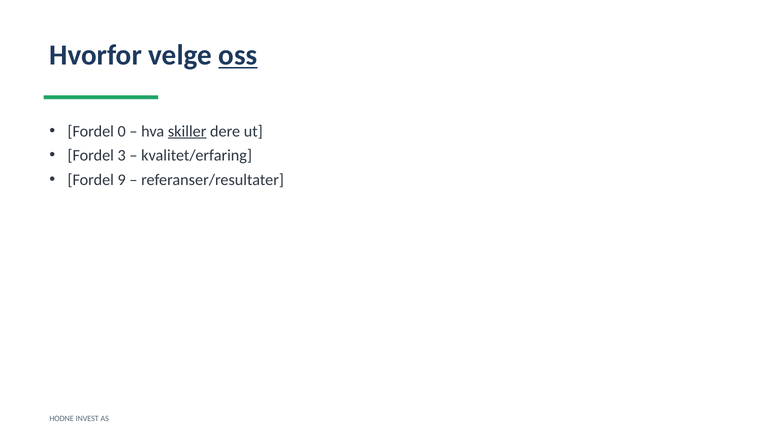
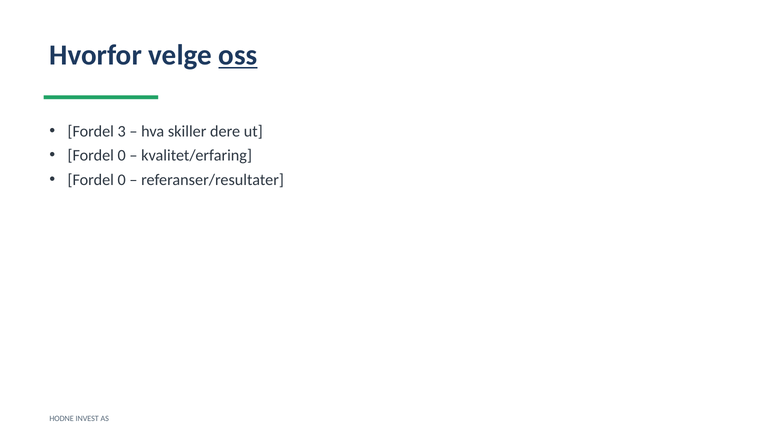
0: 0 -> 3
skiller underline: present -> none
3 at (122, 156): 3 -> 0
9 at (122, 180): 9 -> 0
